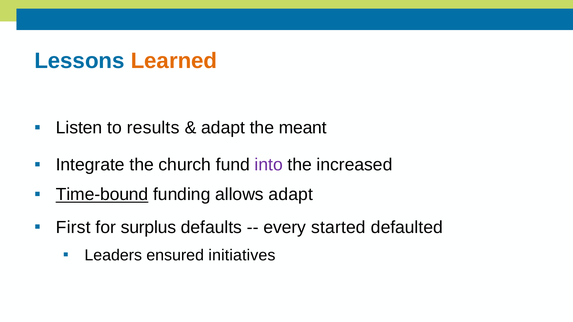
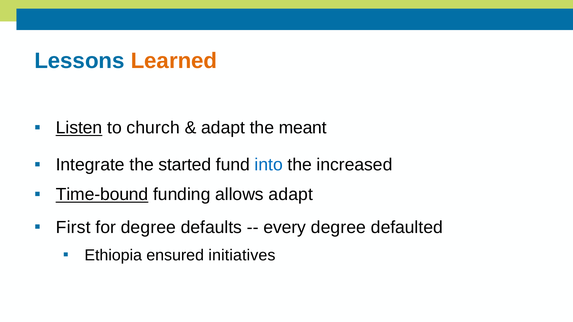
Listen underline: none -> present
results: results -> church
church: church -> started
into colour: purple -> blue
for surplus: surplus -> degree
every started: started -> degree
Leaders: Leaders -> Ethiopia
